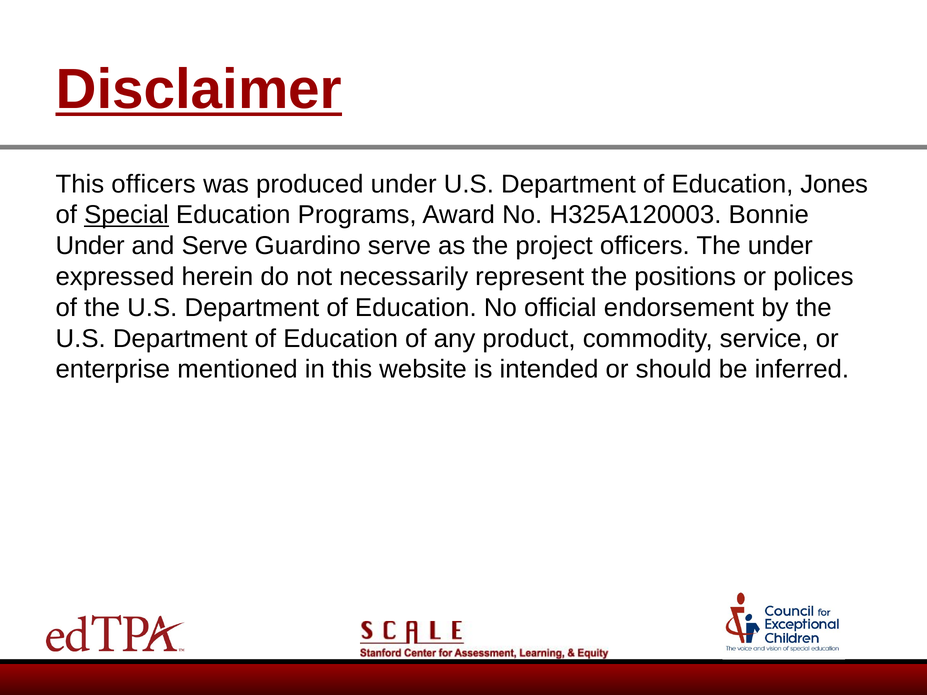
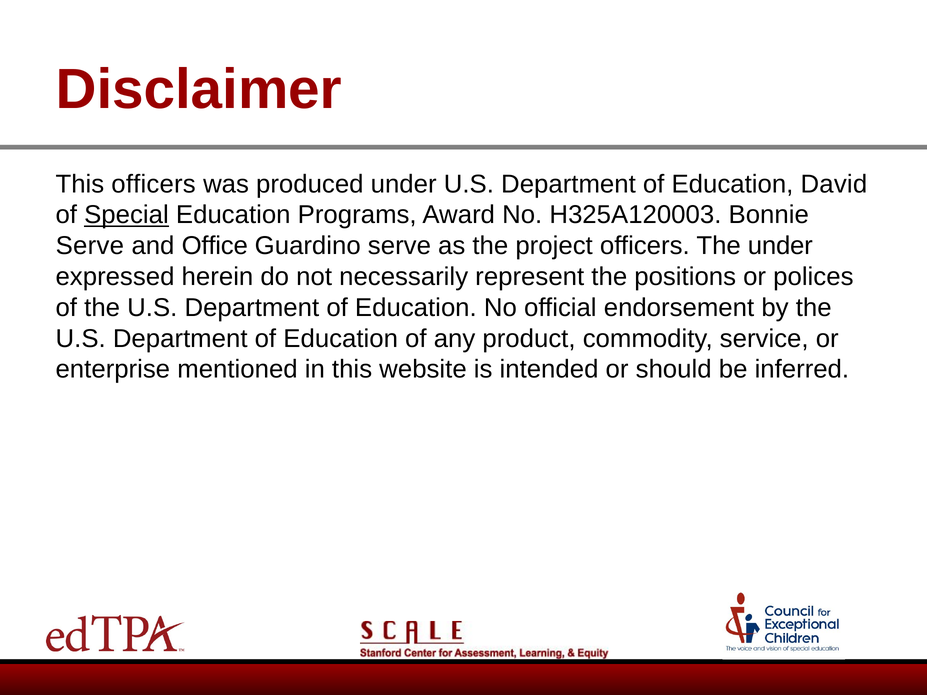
Disclaimer underline: present -> none
Jones: Jones -> David
Under at (90, 246): Under -> Serve
and Serve: Serve -> Office
